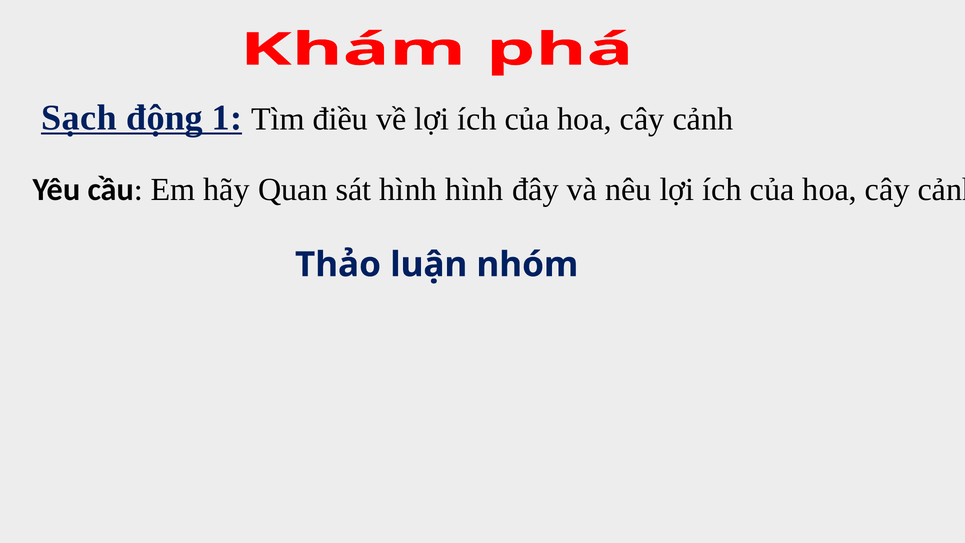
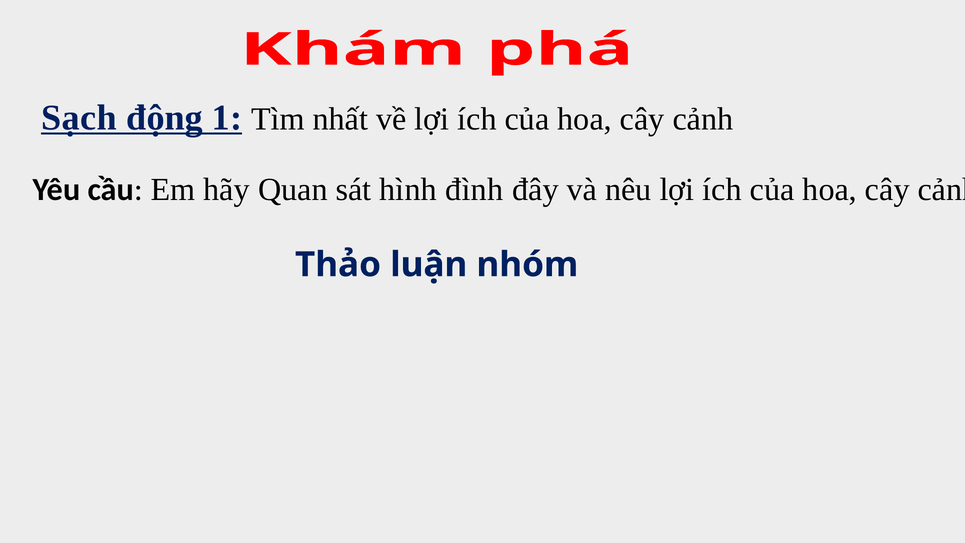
điều: điều -> nhất
hình hình: hình -> đình
